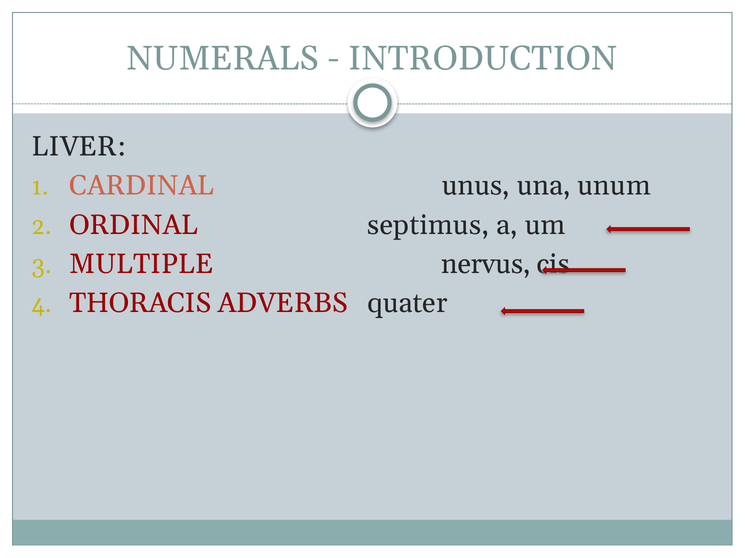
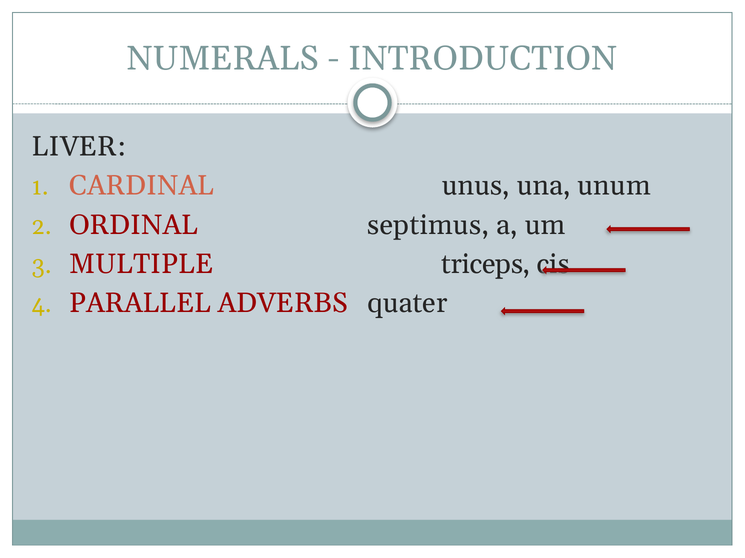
nervus: nervus -> triceps
THORACIS: THORACIS -> PARALLEL
